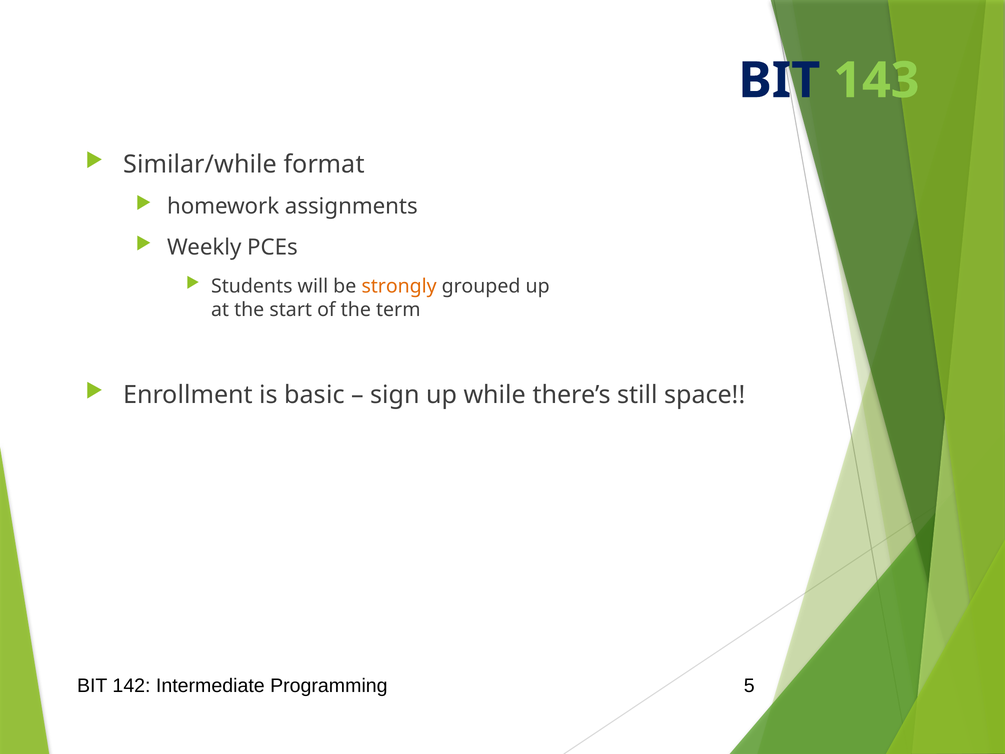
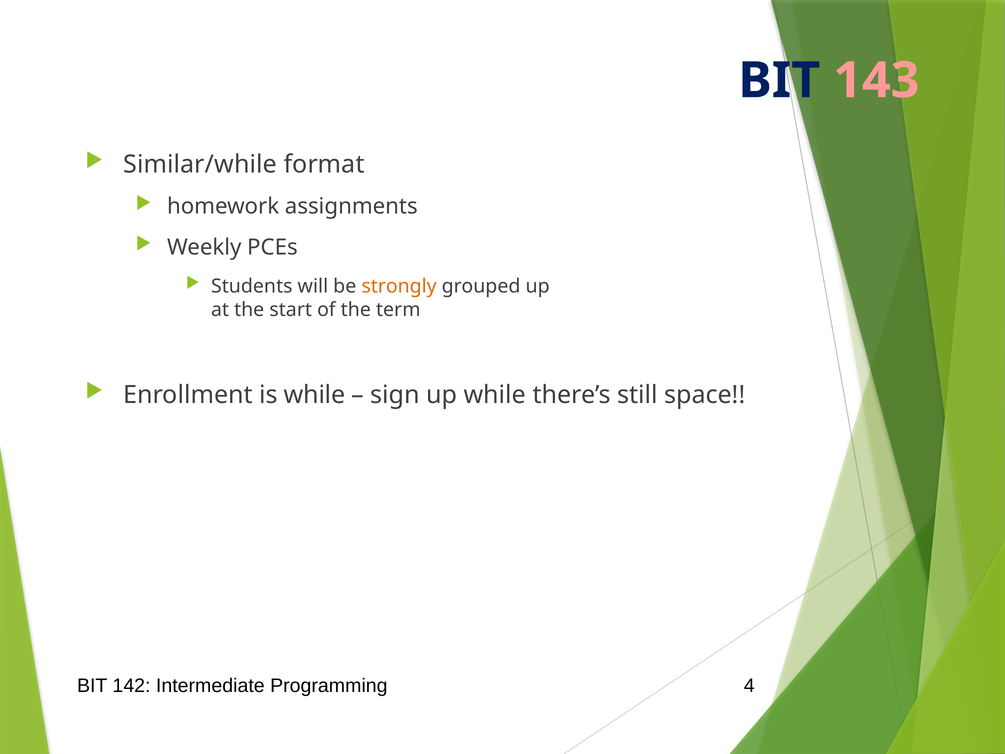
143 colour: light green -> pink
is basic: basic -> while
5: 5 -> 4
